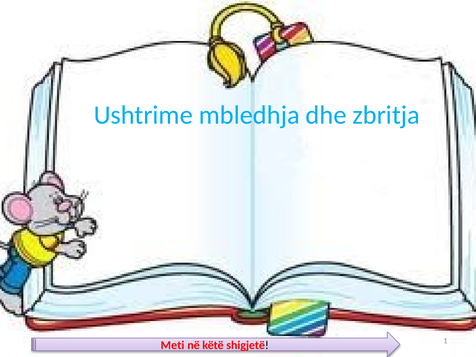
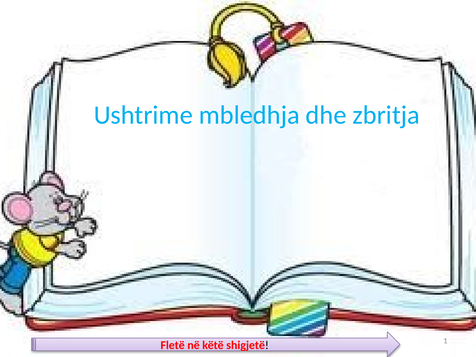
Мeti: Мeti -> Fletë
